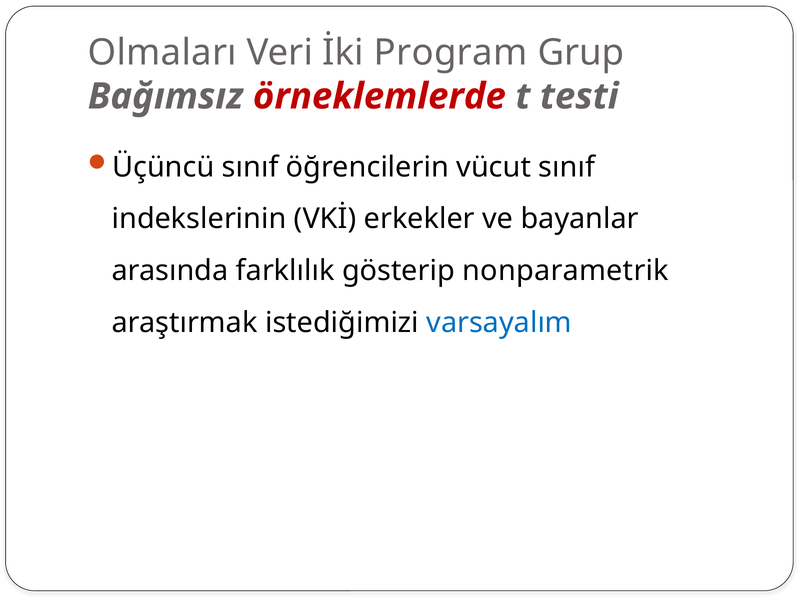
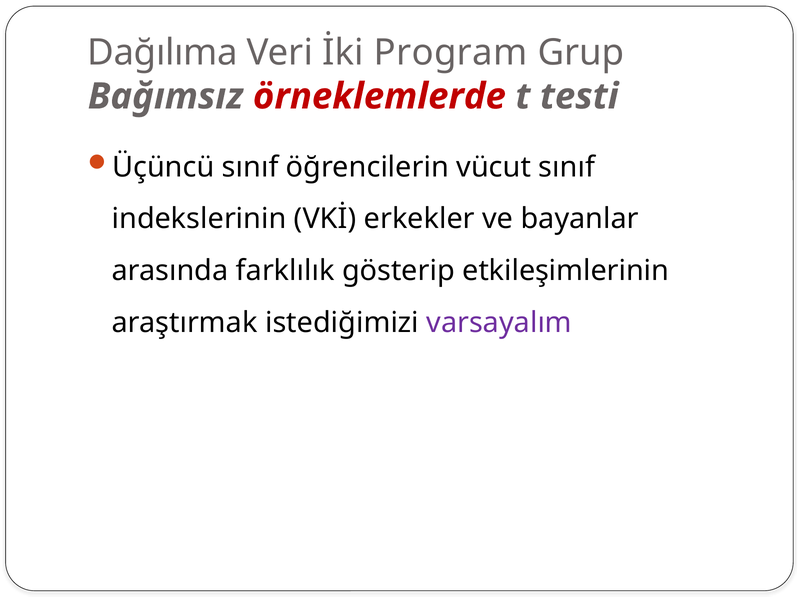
Olmaları: Olmaları -> Dağılıma
nonparametrik: nonparametrik -> etkileşimlerinin
varsayalım colour: blue -> purple
